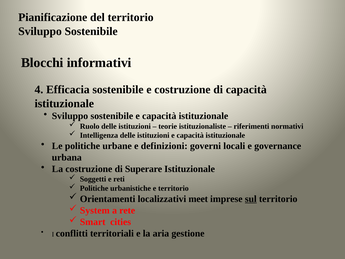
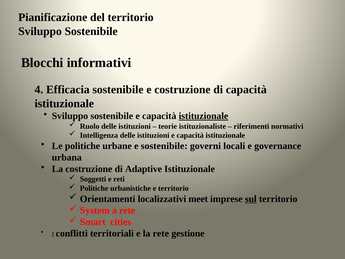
istituzionale at (203, 116) underline: none -> present
e definizioni: definizioni -> sostenibile
Superare: Superare -> Adaptive
la aria: aria -> rete
